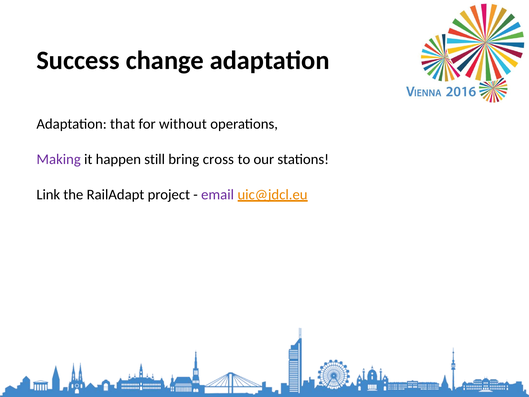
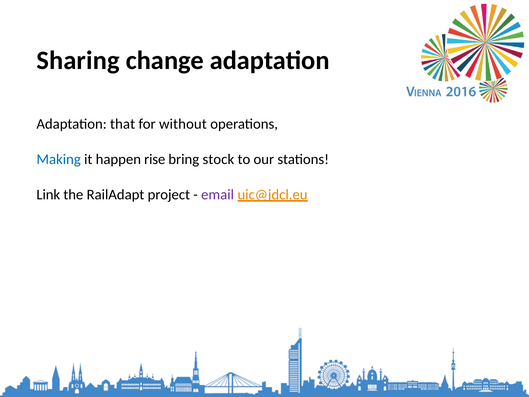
Success: Success -> Sharing
Making colour: purple -> blue
still: still -> rise
cross: cross -> stock
